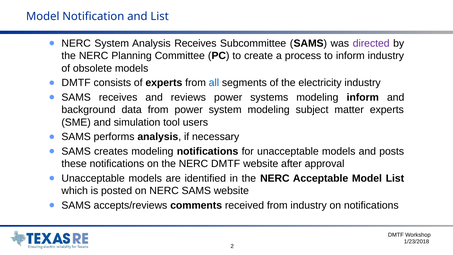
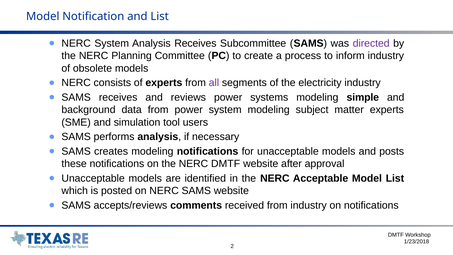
DMTF at (76, 83): DMTF -> NERC
all colour: blue -> purple
modeling inform: inform -> simple
